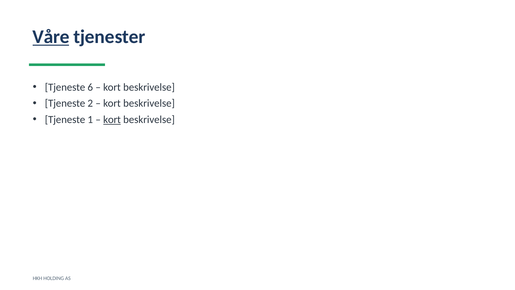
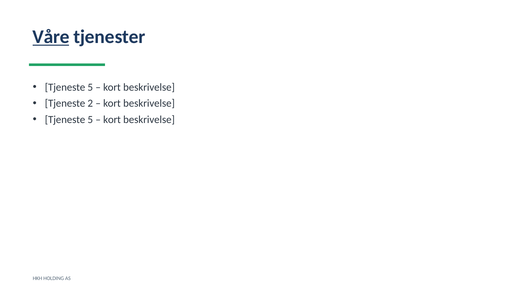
6 at (90, 87): 6 -> 5
1 at (90, 119): 1 -> 5
kort at (112, 119) underline: present -> none
